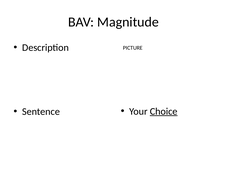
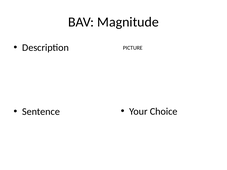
Choice underline: present -> none
